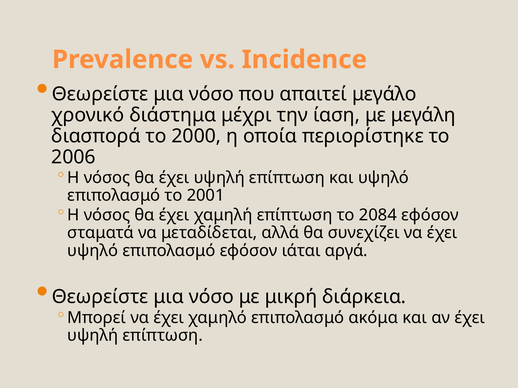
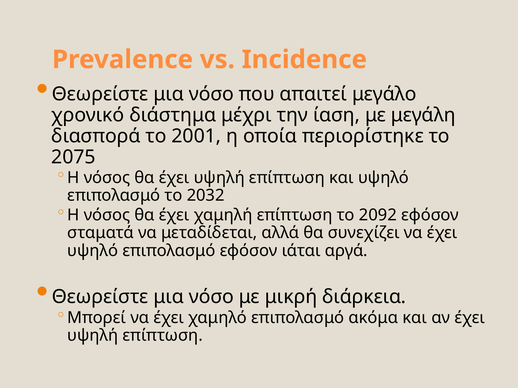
2000: 2000 -> 2001
2006: 2006 -> 2075
2001: 2001 -> 2032
2084: 2084 -> 2092
